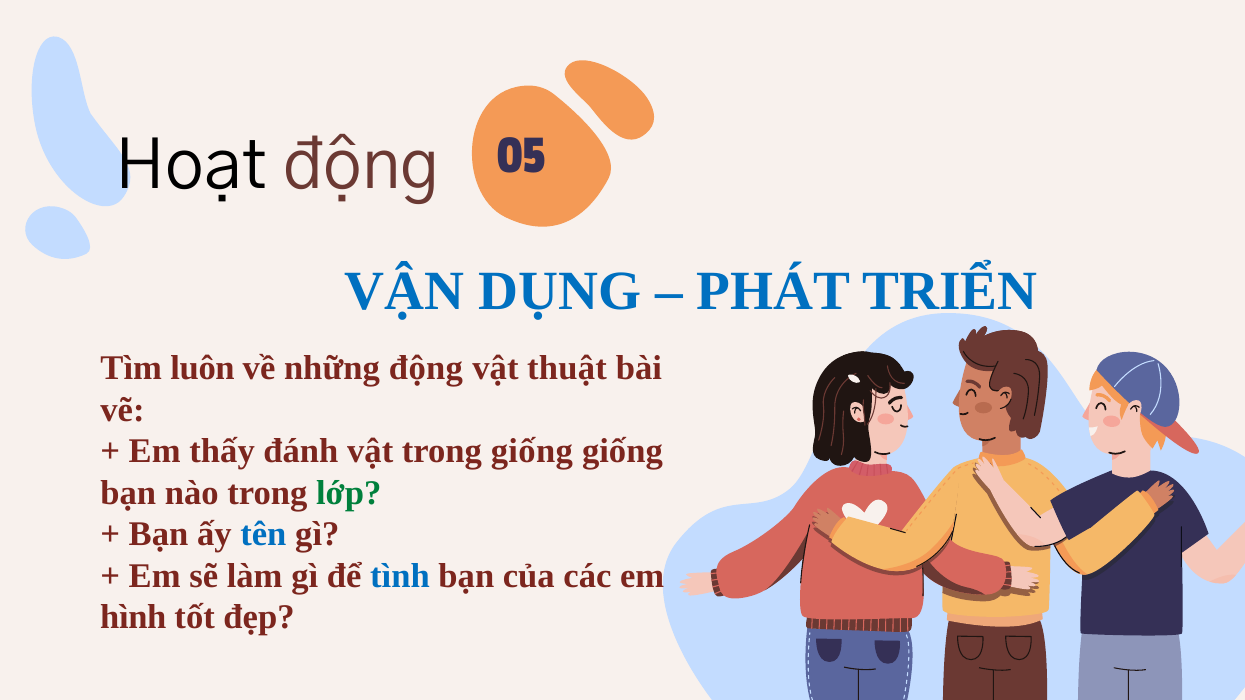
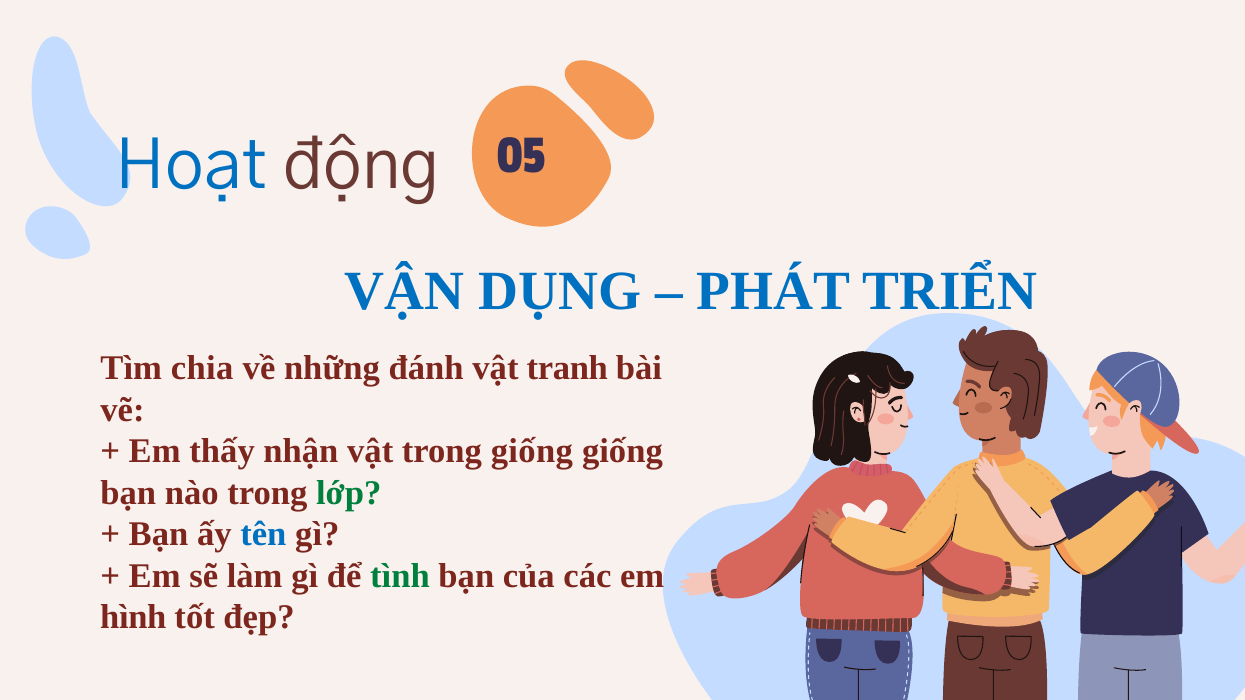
Hoạt colour: black -> blue
luôn: luôn -> chia
những động: động -> đánh
thuật: thuật -> tranh
đánh: đánh -> nhận
tình colour: blue -> green
